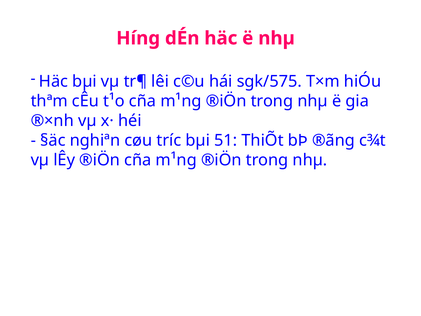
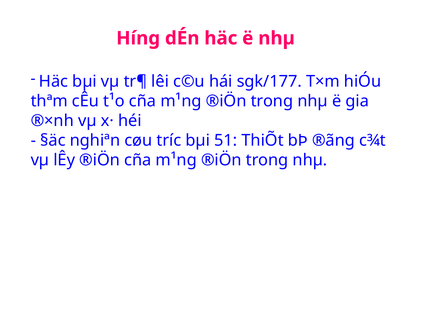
sgk/575: sgk/575 -> sgk/177
